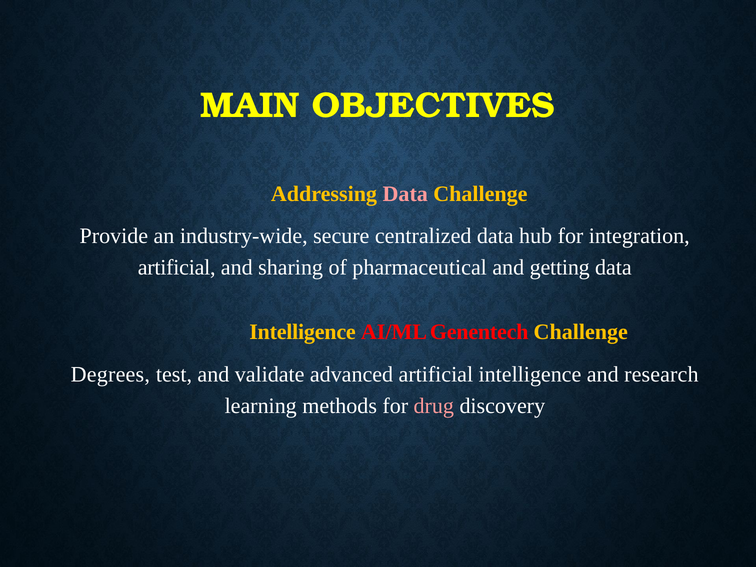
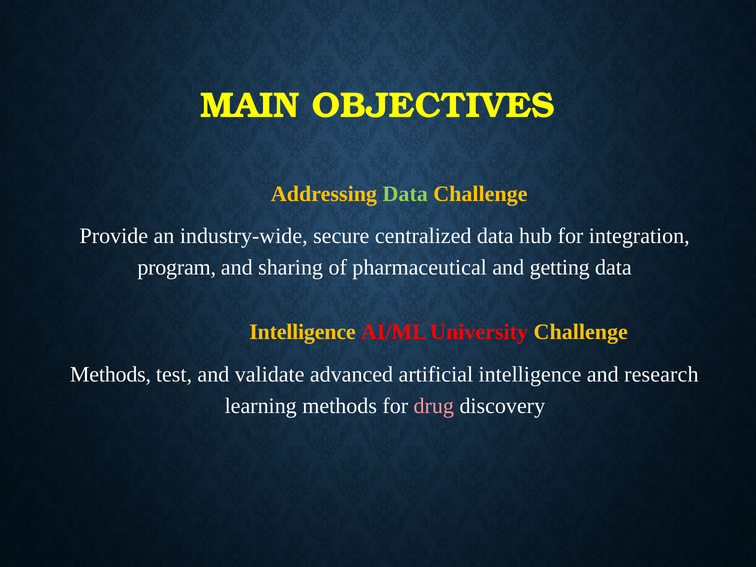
Data at (405, 194) colour: pink -> light green
artificial at (177, 268): artificial -> program
Genentech: Genentech -> University
Degrees at (110, 374): Degrees -> Methods
